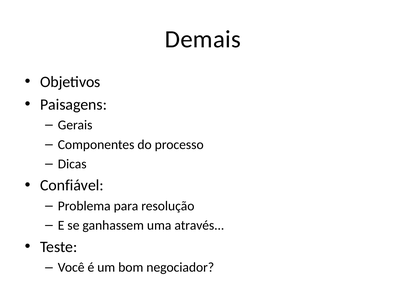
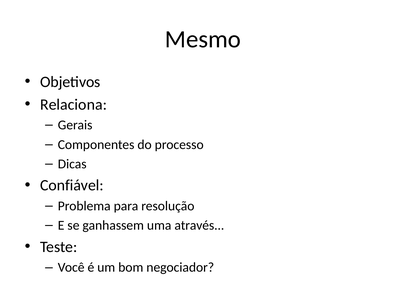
Demais: Demais -> Mesmo
Paisagens: Paisagens -> Relaciona
